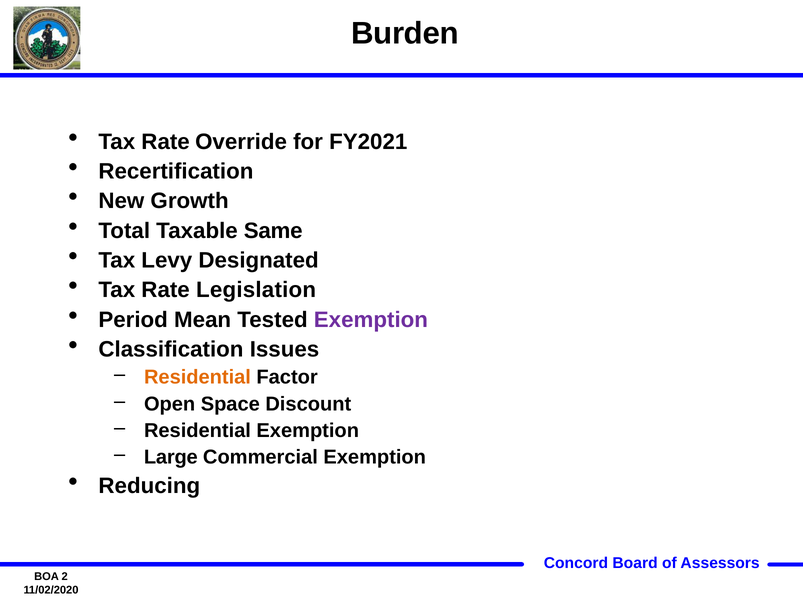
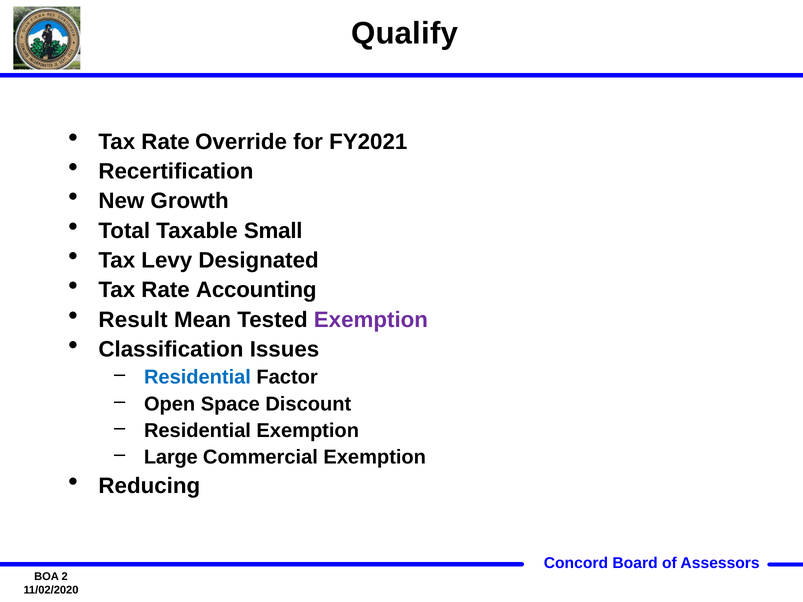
Burden: Burden -> Qualify
Same: Same -> Small
Legislation: Legislation -> Accounting
Period: Period -> Result
Residential at (197, 377) colour: orange -> blue
